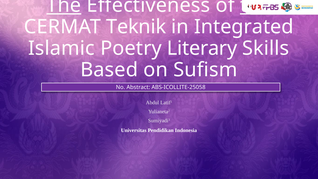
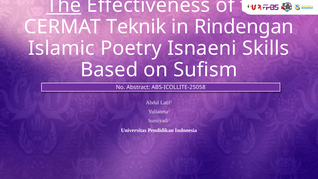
the at (256, 5) underline: present -> none
Integrated: Integrated -> Rindengan
Literary: Literary -> Isnaeni
